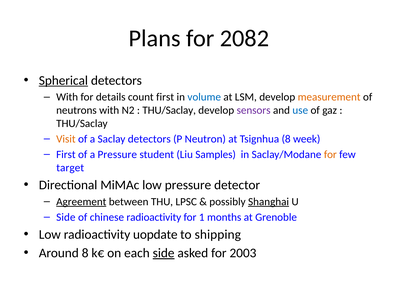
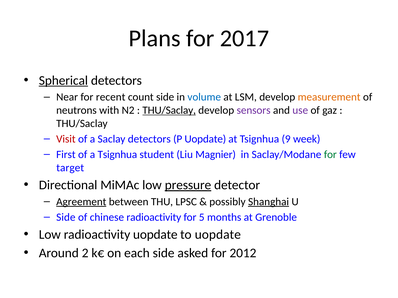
2082: 2082 -> 2017
With at (67, 97): With -> Near
details: details -> recent
count first: first -> side
THU/Saclay at (169, 110) underline: none -> present
use colour: blue -> purple
Visit colour: orange -> red
P Neutron: Neutron -> Uopdate
Tsignhua 8: 8 -> 9
a Pressure: Pressure -> Tsignhua
Samples: Samples -> Magnier
for at (330, 155) colour: orange -> green
pressure at (188, 185) underline: none -> present
1: 1 -> 5
to shipping: shipping -> uopdate
Around 8: 8 -> 2
side at (164, 253) underline: present -> none
2003: 2003 -> 2012
